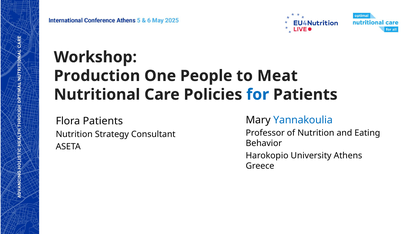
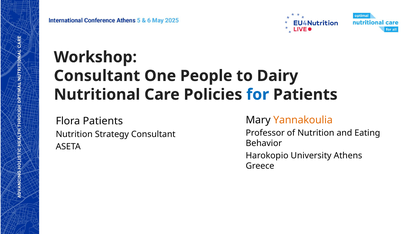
Production at (97, 76): Production -> Consultant
Meat: Meat -> Dairy
Yannakoulia colour: blue -> orange
